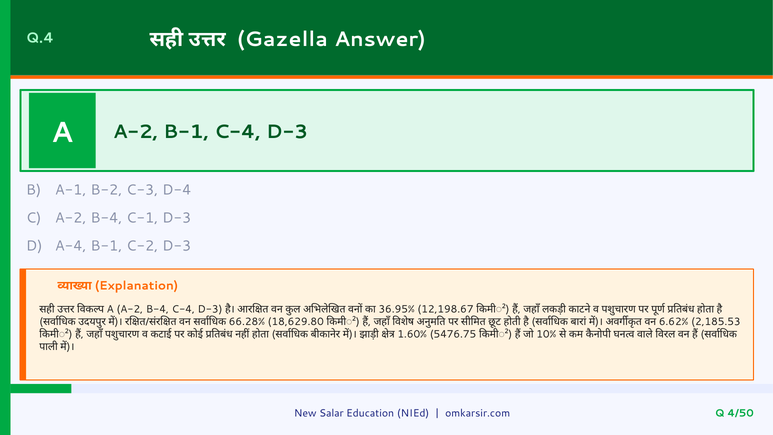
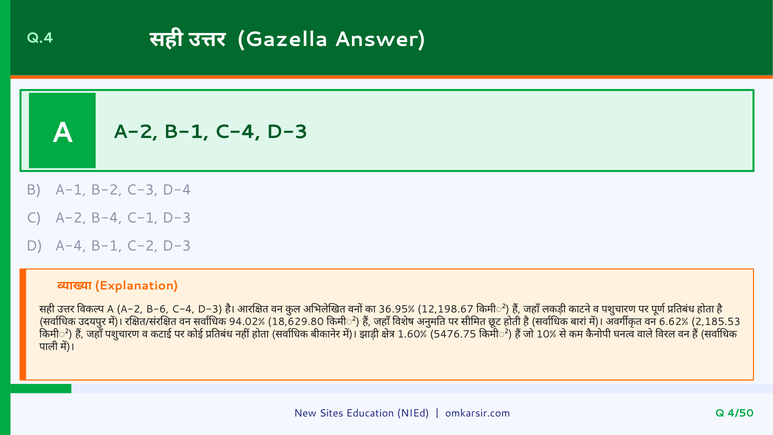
A A-2 B-4: B-4 -> B-6
66.28%: 66.28% -> 94.02%
Salar: Salar -> Sites
